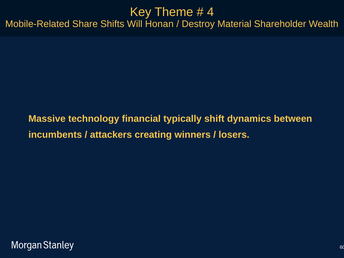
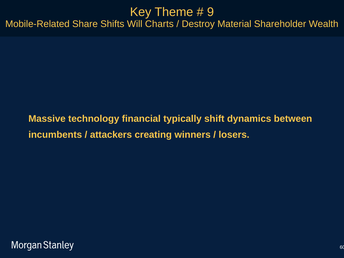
4: 4 -> 9
Honan: Honan -> Charts
